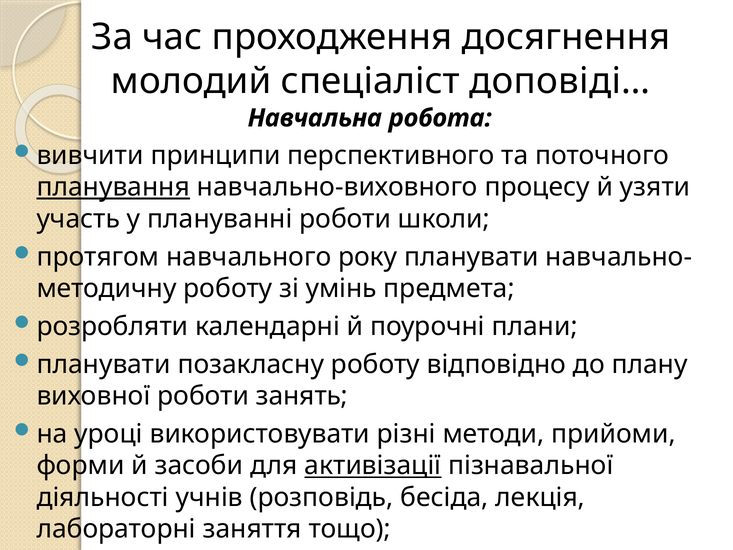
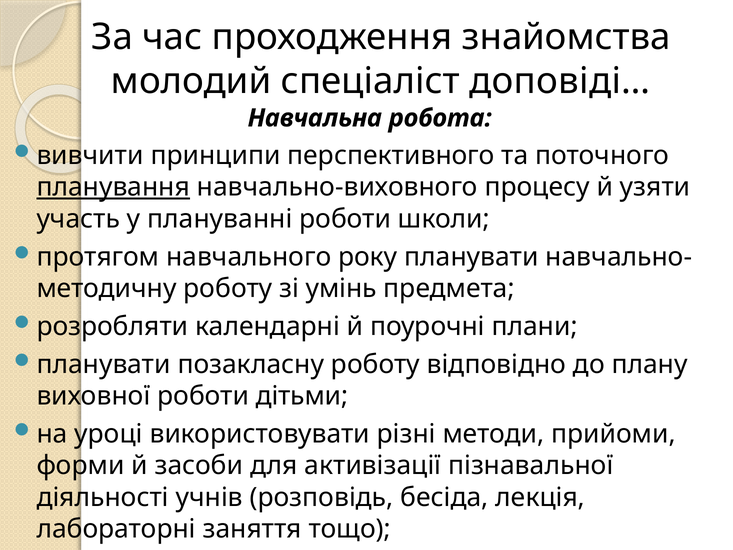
досягнення: досягнення -> знайомства
занять: занять -> дітьми
активізації underline: present -> none
